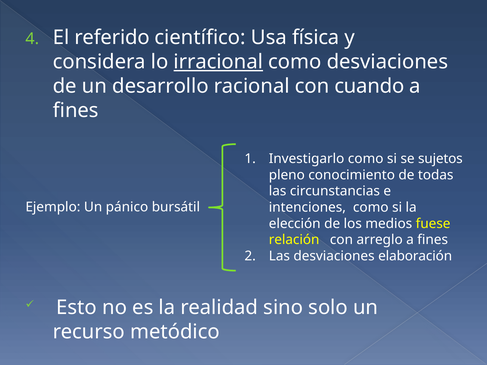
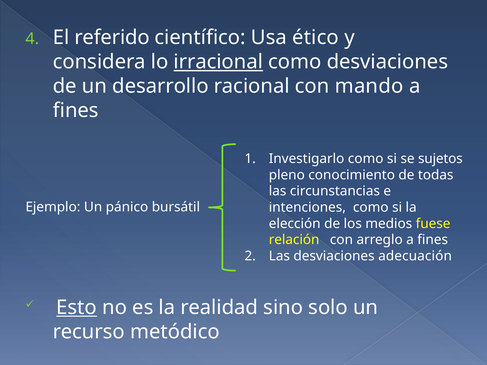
física: física -> ético
cuando: cuando -> mando
elaboración: elaboración -> adecuación
Esto underline: none -> present
